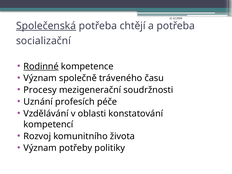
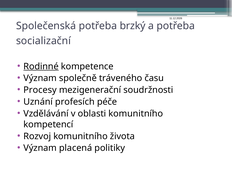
Společenská underline: present -> none
chtějí: chtějí -> brzký
oblasti konstatování: konstatování -> komunitního
potřeby: potřeby -> placená
